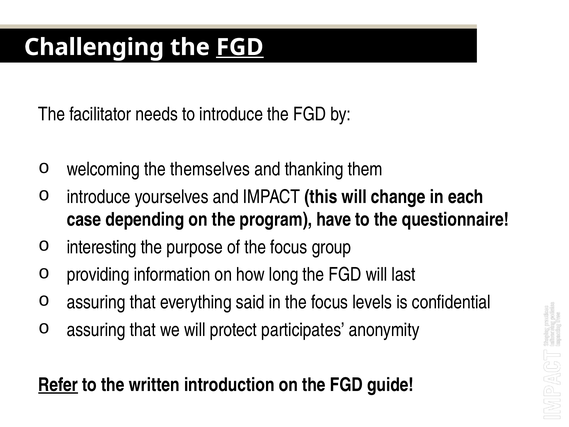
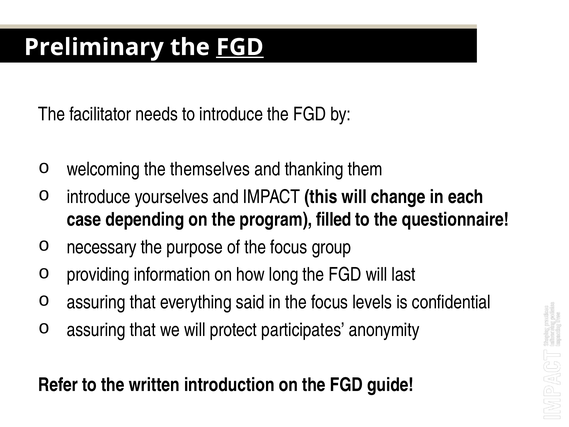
Challenging: Challenging -> Preliminary
have: have -> filled
interesting: interesting -> necessary
Refer underline: present -> none
